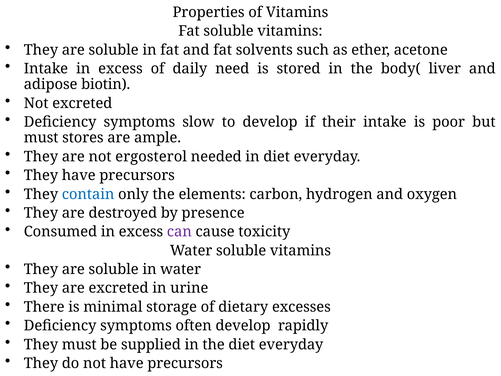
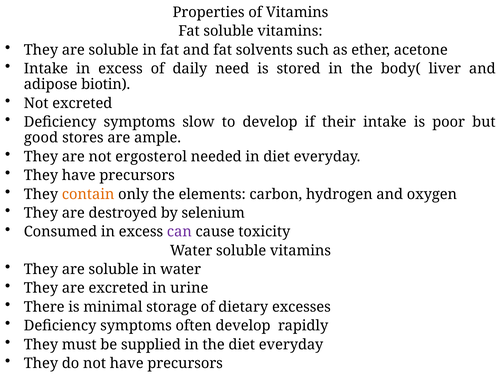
must at (41, 138): must -> good
contain colour: blue -> orange
presence: presence -> selenium
